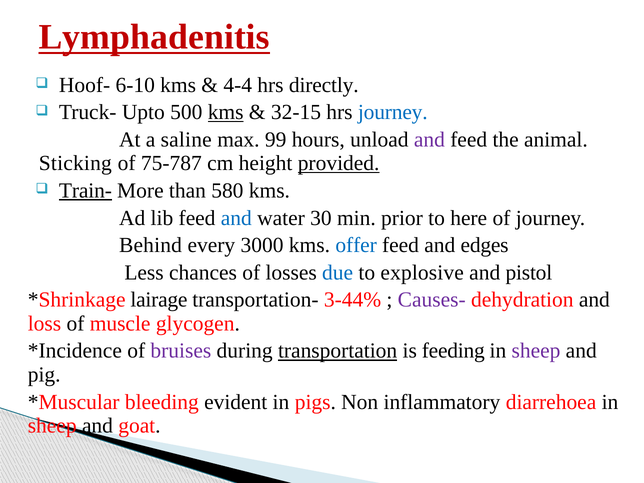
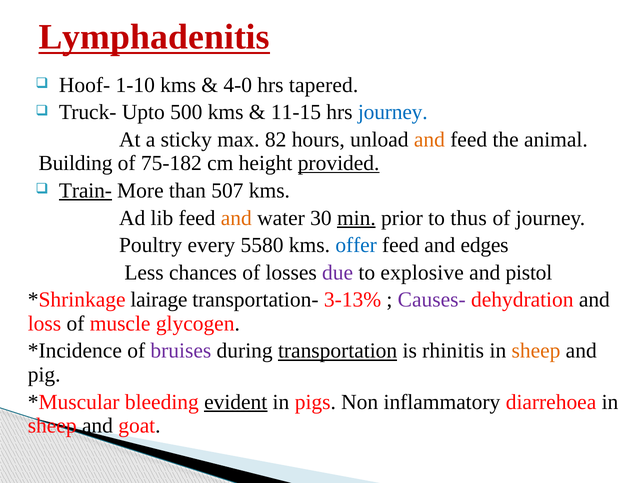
6-10: 6-10 -> 1-10
4-4: 4-4 -> 4-0
directly: directly -> tapered
kms at (226, 112) underline: present -> none
32-15: 32-15 -> 11-15
saline: saline -> sticky
99: 99 -> 82
and at (429, 140) colour: purple -> orange
Sticking: Sticking -> Building
75-787: 75-787 -> 75-182
580: 580 -> 507
and at (236, 218) colour: blue -> orange
min underline: none -> present
here: here -> thus
Behind: Behind -> Poultry
3000: 3000 -> 5580
due colour: blue -> purple
3-44%: 3-44% -> 3-13%
feeding: feeding -> rhinitis
sheep at (536, 351) colour: purple -> orange
evident underline: none -> present
